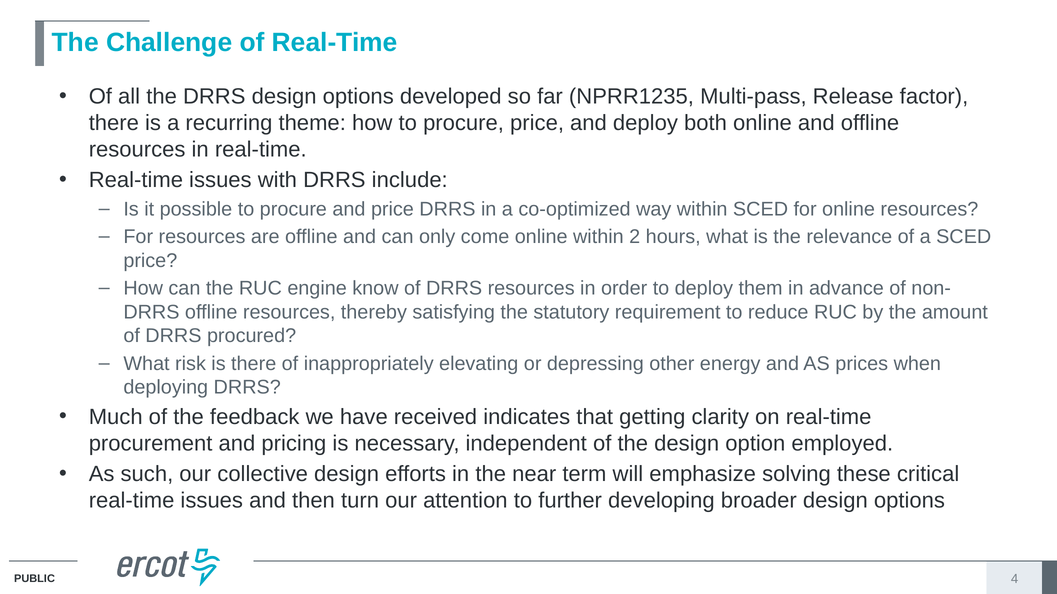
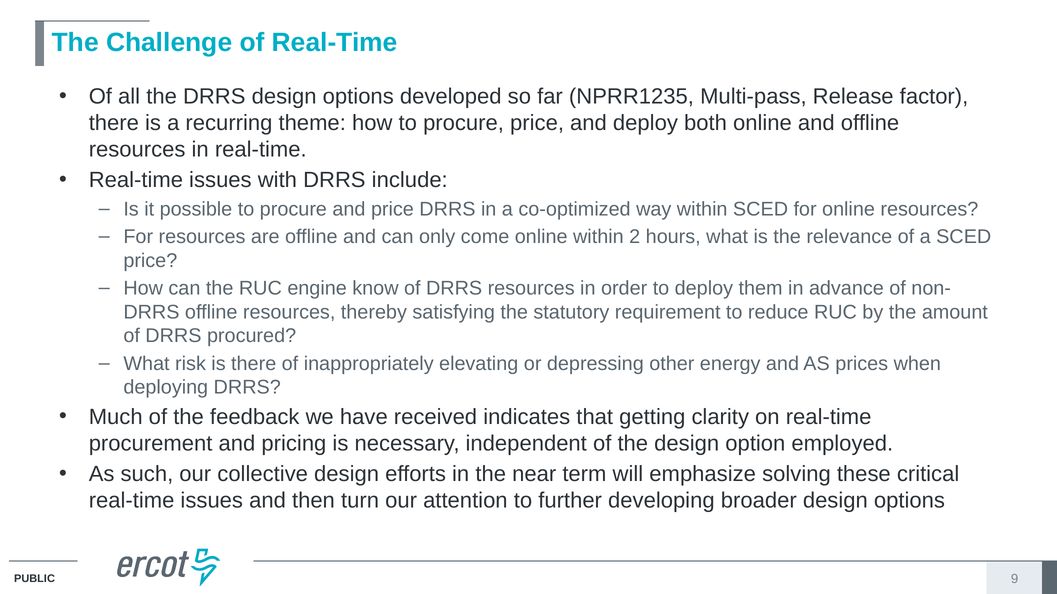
4: 4 -> 9
